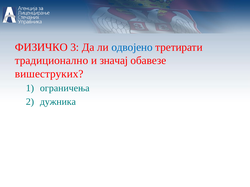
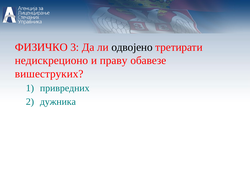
одвојено colour: blue -> black
традиционално: традиционално -> недискреционо
значај: значај -> праву
ограничења: ограничења -> привредних
